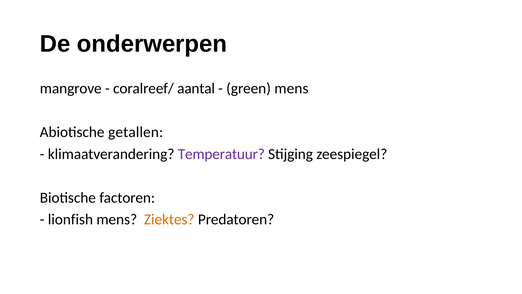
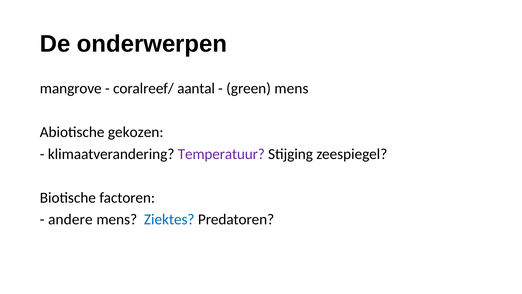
getallen: getallen -> gekozen
lionfish: lionfish -> andere
Ziektes colour: orange -> blue
